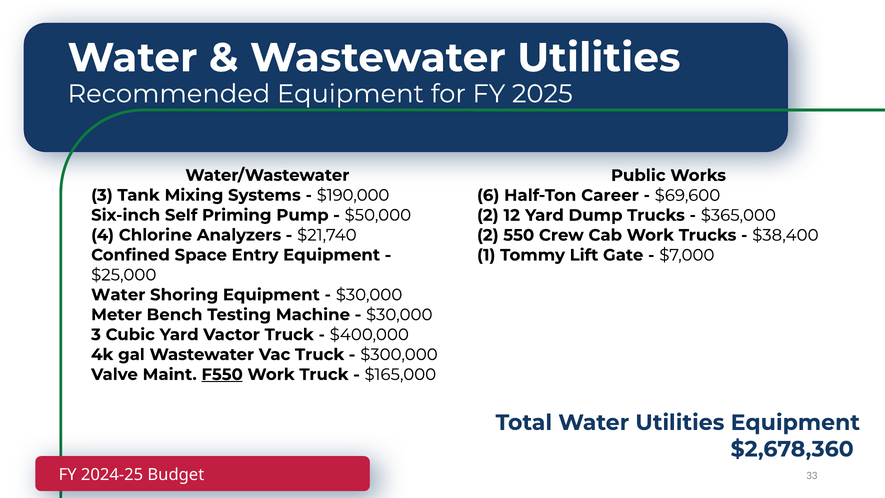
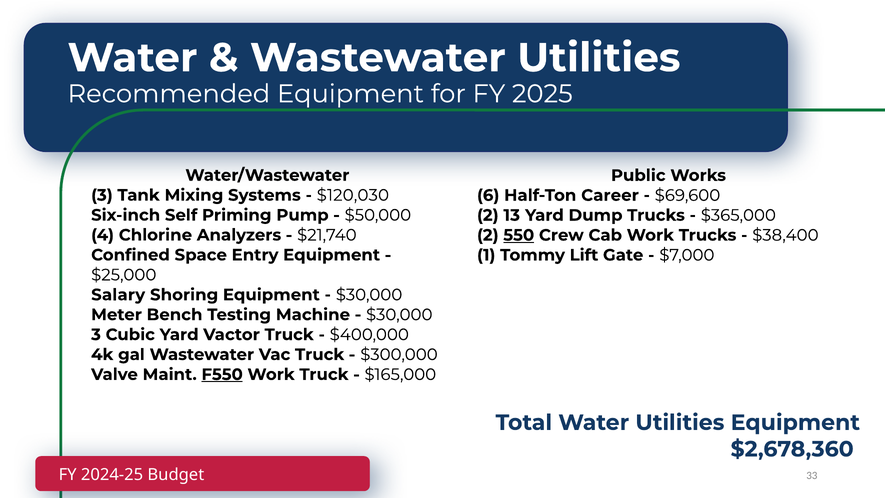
$190,000: $190,000 -> $120,030
12: 12 -> 13
550 underline: none -> present
Water at (118, 295): Water -> Salary
